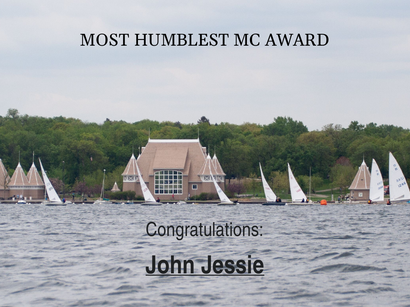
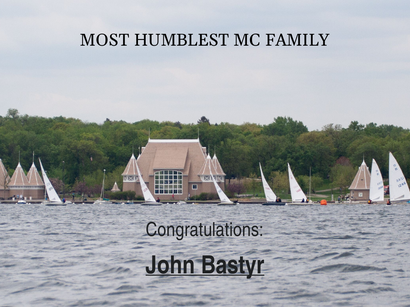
AWARD: AWARD -> FAMILY
Jessie: Jessie -> Bastyr
